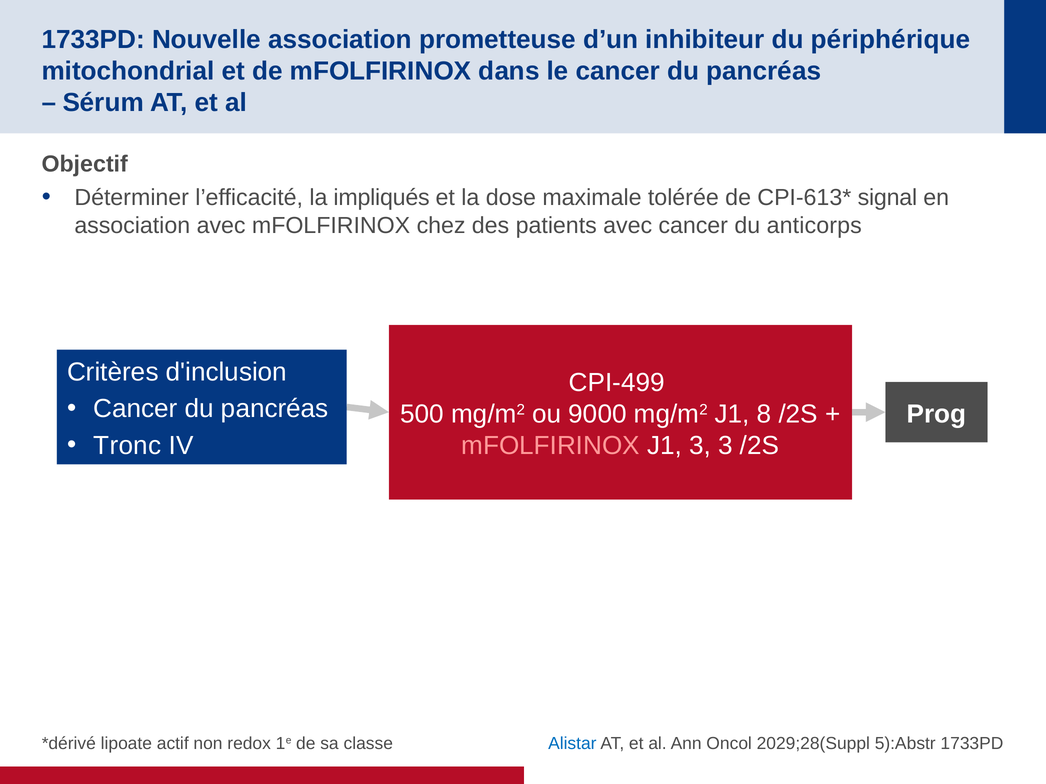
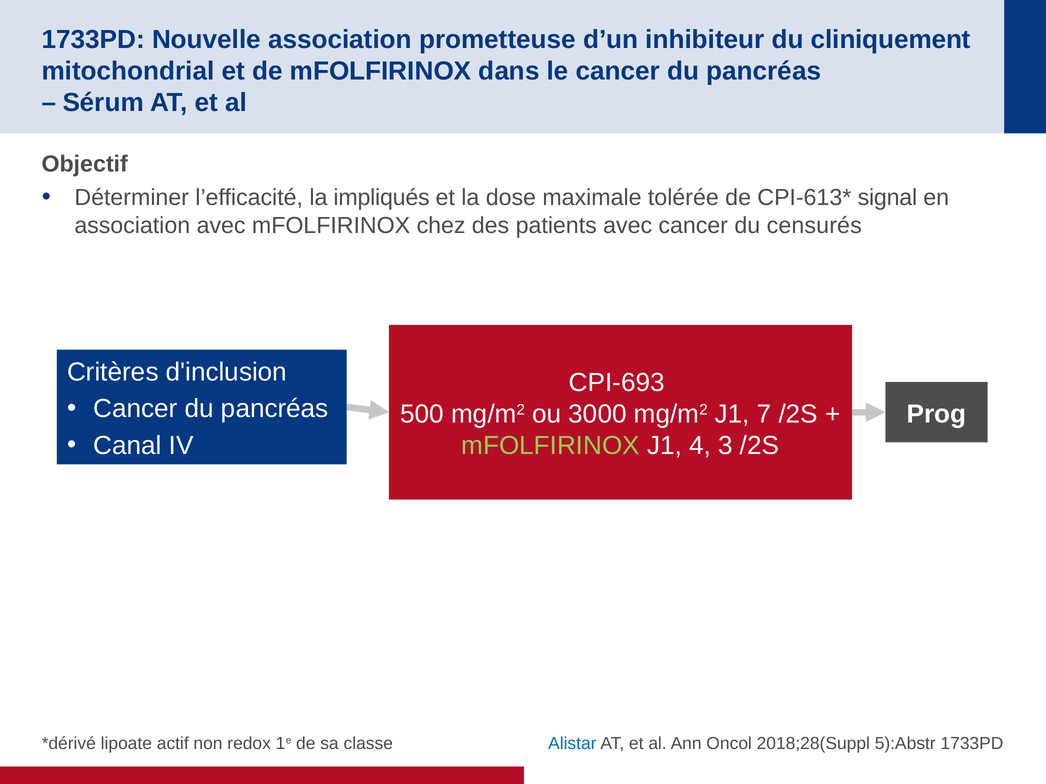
périphérique: périphérique -> cliniquement
anticorps: anticorps -> censurés
CPI-499: CPI-499 -> CPI-693
9000: 9000 -> 3000
8: 8 -> 7
Tronc: Tronc -> Canal
mFOLFIRINOX at (551, 446) colour: pink -> light green
J1 3: 3 -> 4
2029;28(Suppl: 2029;28(Suppl -> 2018;28(Suppl
